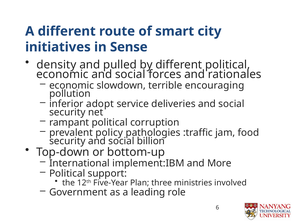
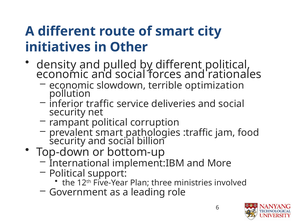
Sense: Sense -> Other
encouraging: encouraging -> optimization
adopt: adopt -> traffic
prevalent policy: policy -> smart
